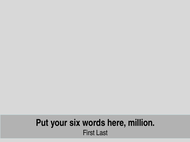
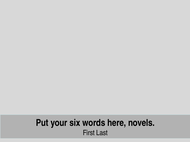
million: million -> novels
